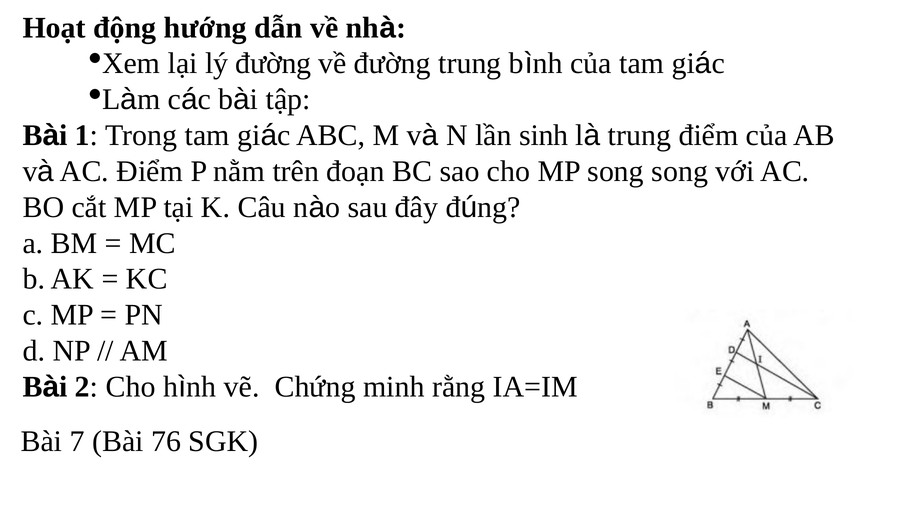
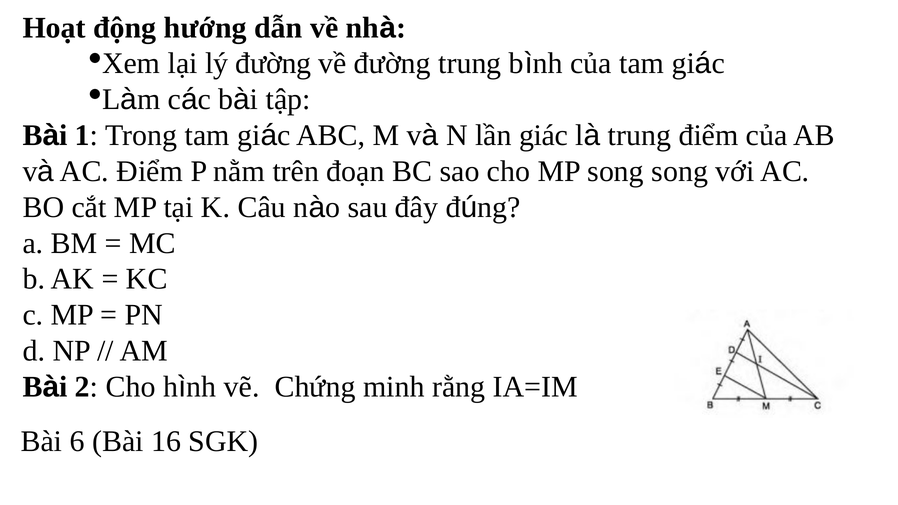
lần sinh: sinh -> giác
7: 7 -> 6
76: 76 -> 16
